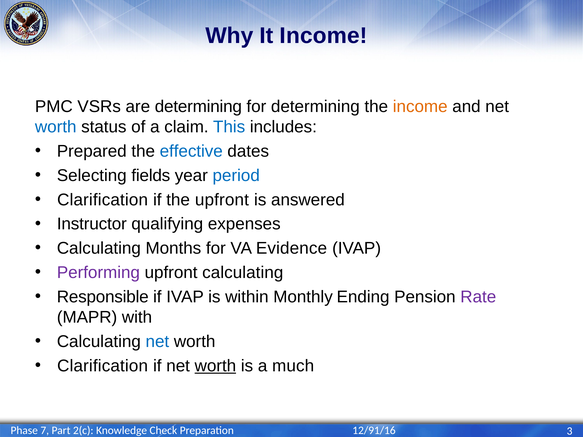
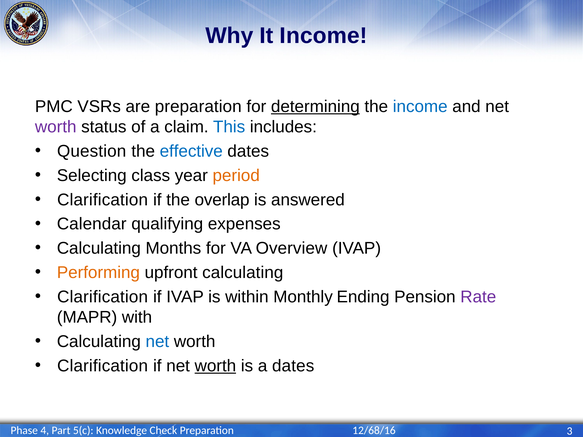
are determining: determining -> preparation
determining at (315, 107) underline: none -> present
income at (420, 107) colour: orange -> blue
worth at (56, 127) colour: blue -> purple
Prepared: Prepared -> Question
fields: fields -> class
period colour: blue -> orange
the upfront: upfront -> overlap
Instructor: Instructor -> Calendar
Evidence: Evidence -> Overview
Performing colour: purple -> orange
Responsible at (103, 297): Responsible -> Clarification
a much: much -> dates
7: 7 -> 4
2(c: 2(c -> 5(c
12/91/16: 12/91/16 -> 12/68/16
